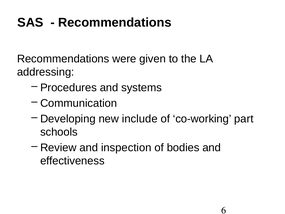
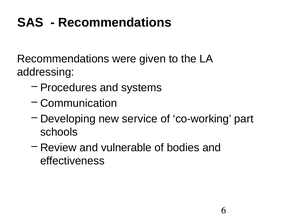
include: include -> service
inspection: inspection -> vulnerable
